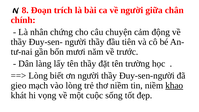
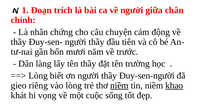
8: 8 -> 1
mạch: mạch -> riêng
niềm at (119, 85) underline: none -> present
